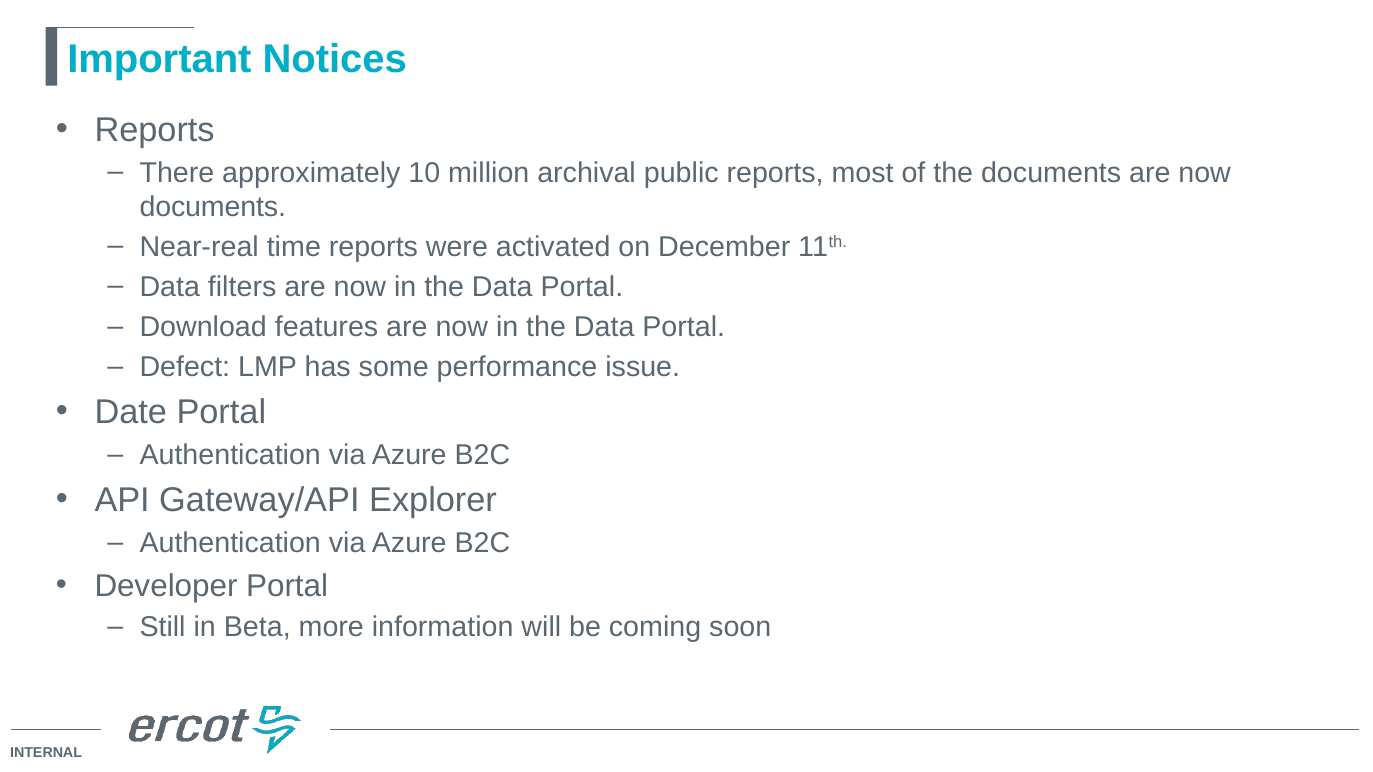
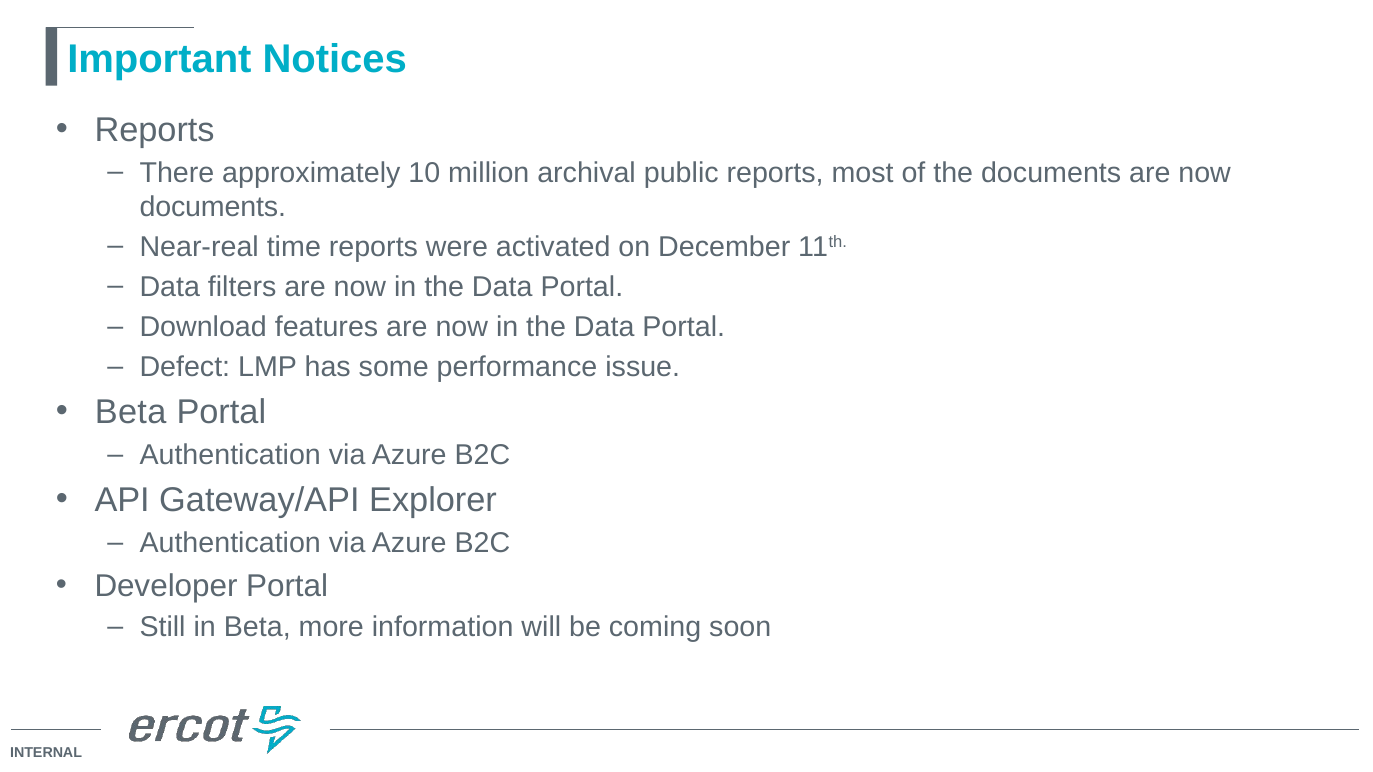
Date at (131, 412): Date -> Beta
